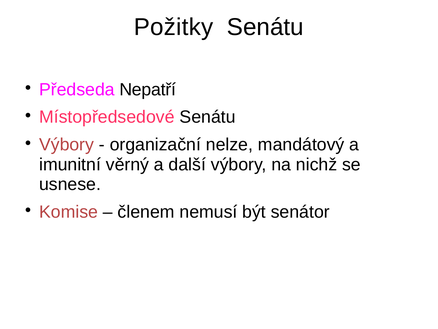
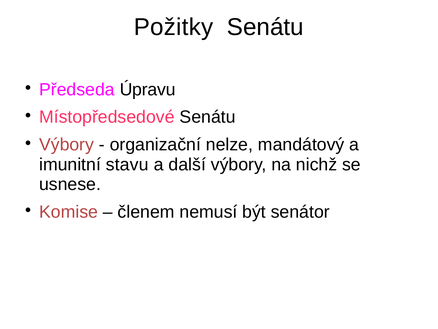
Nepatří: Nepatří -> Úpravu
věrný: věrný -> stavu
